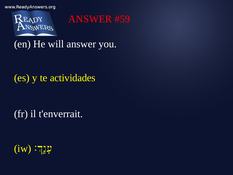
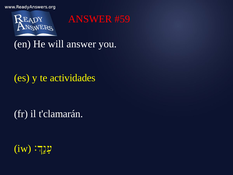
t'enverrait: t'enverrait -> t'clamarán
